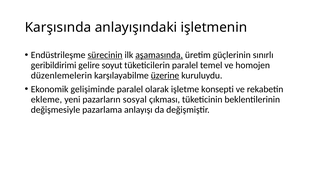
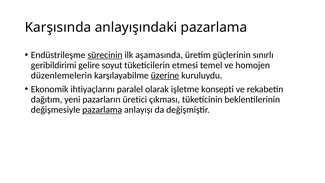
anlayışındaki işletmenin: işletmenin -> pazarlama
aşamasında underline: present -> none
tüketicilerin paralel: paralel -> etmesi
gelişiminde: gelişiminde -> ihtiyaçlarını
ekleme: ekleme -> dağıtım
sosyal: sosyal -> üretici
pazarlama at (102, 110) underline: none -> present
